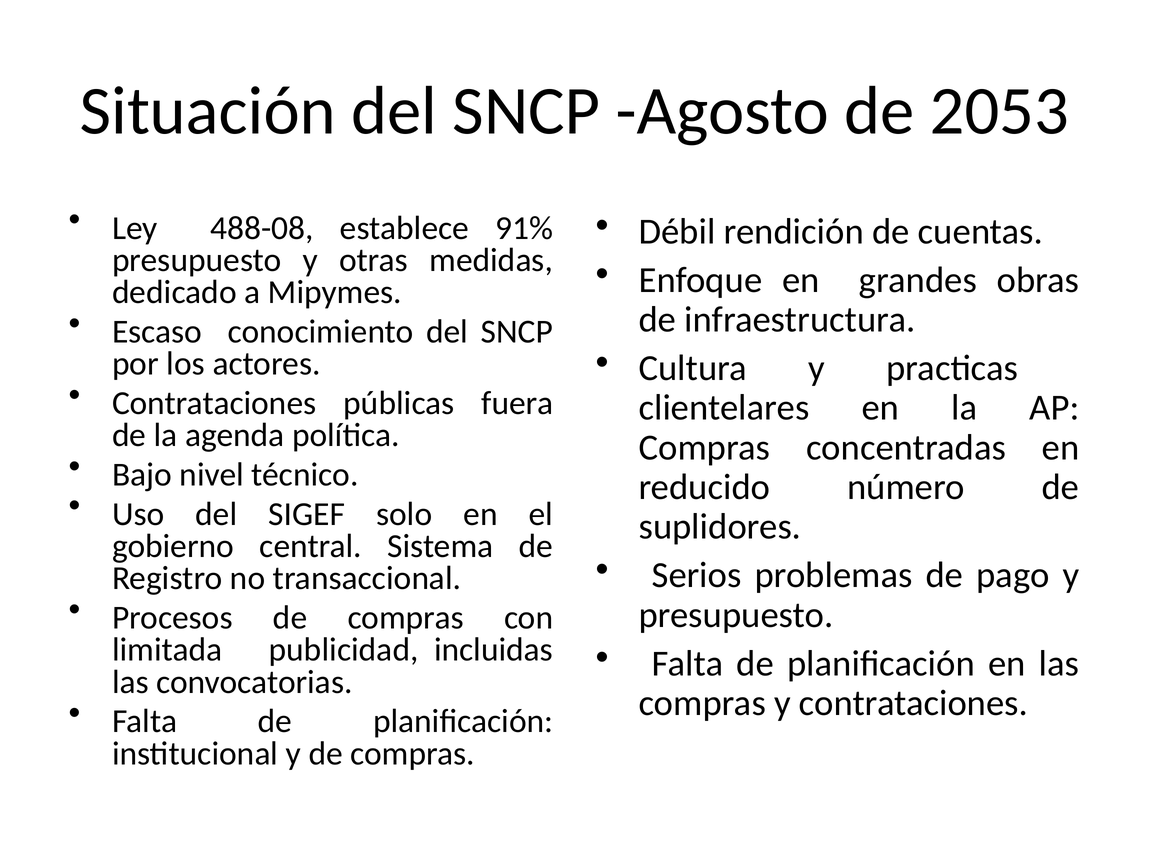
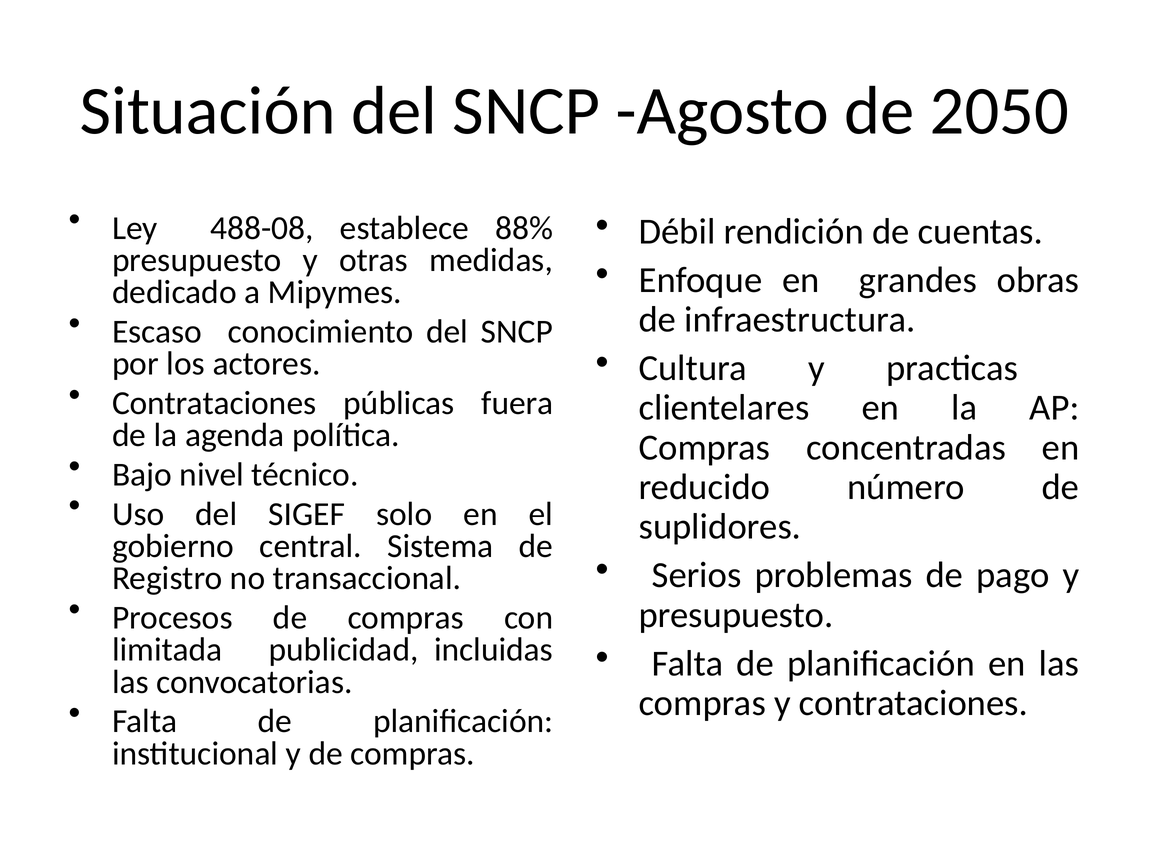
2053: 2053 -> 2050
91%: 91% -> 88%
